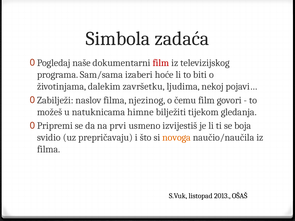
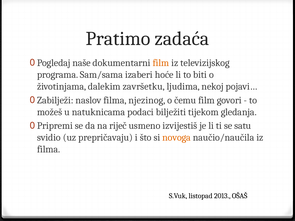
Simbola: Simbola -> Pratimo
film at (161, 63) colour: red -> orange
himne: himne -> podaci
prvi: prvi -> riječ
boja: boja -> satu
